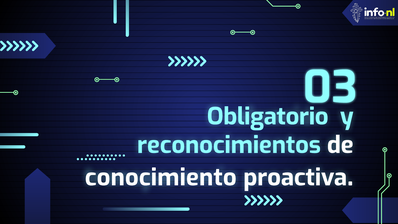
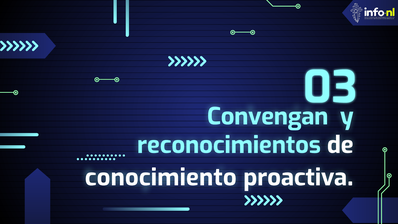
Obligatorio: Obligatorio -> Convengan
